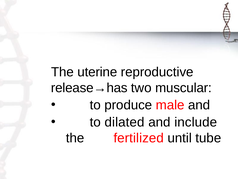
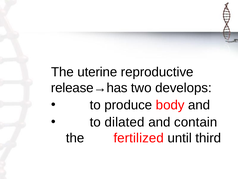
muscular: muscular -> develops
male: male -> body
include: include -> contain
tube: tube -> third
